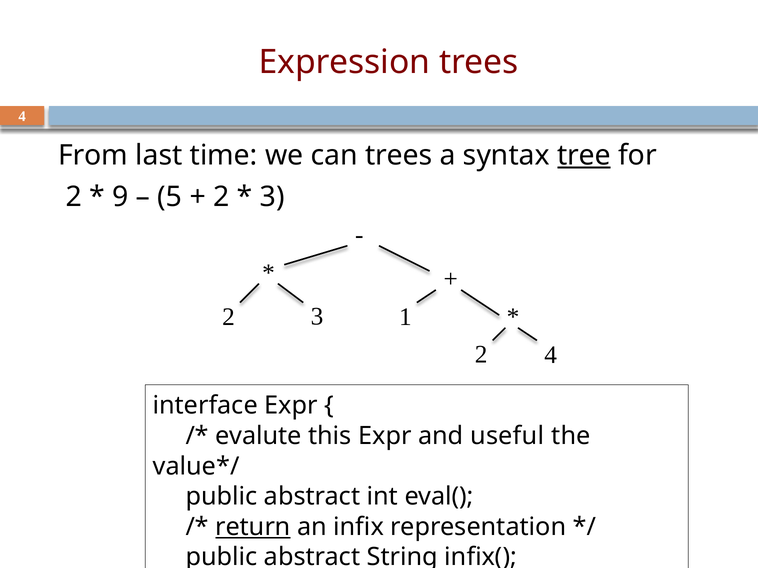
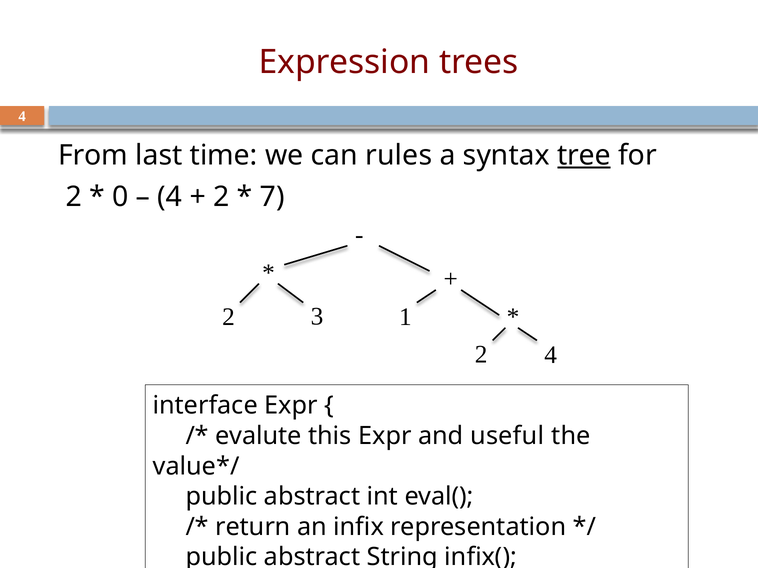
can trees: trees -> rules
9: 9 -> 0
5 at (170, 197): 5 -> 4
3 at (272, 197): 3 -> 7
return underline: present -> none
